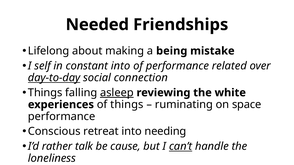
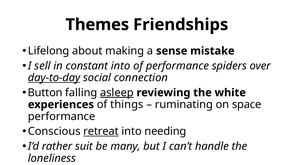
Needed: Needed -> Themes
being: being -> sense
self: self -> sell
related: related -> spiders
Things at (45, 93): Things -> Button
retreat underline: none -> present
talk: talk -> suit
cause: cause -> many
can’t underline: present -> none
